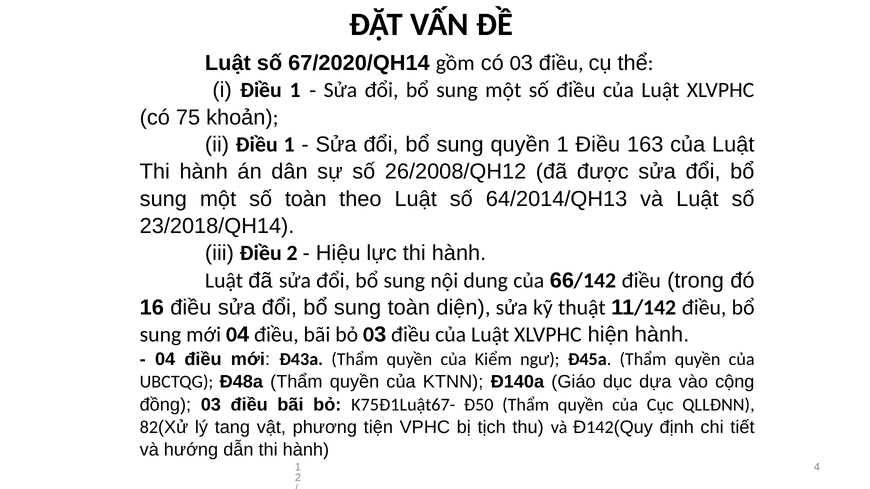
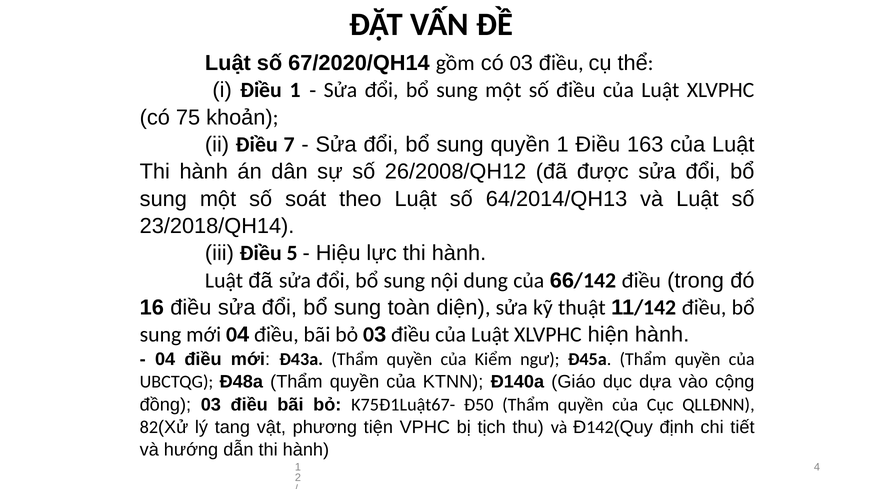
ii Điều 1: 1 -> 7
số toàn: toàn -> soát
Điều 2: 2 -> 5
